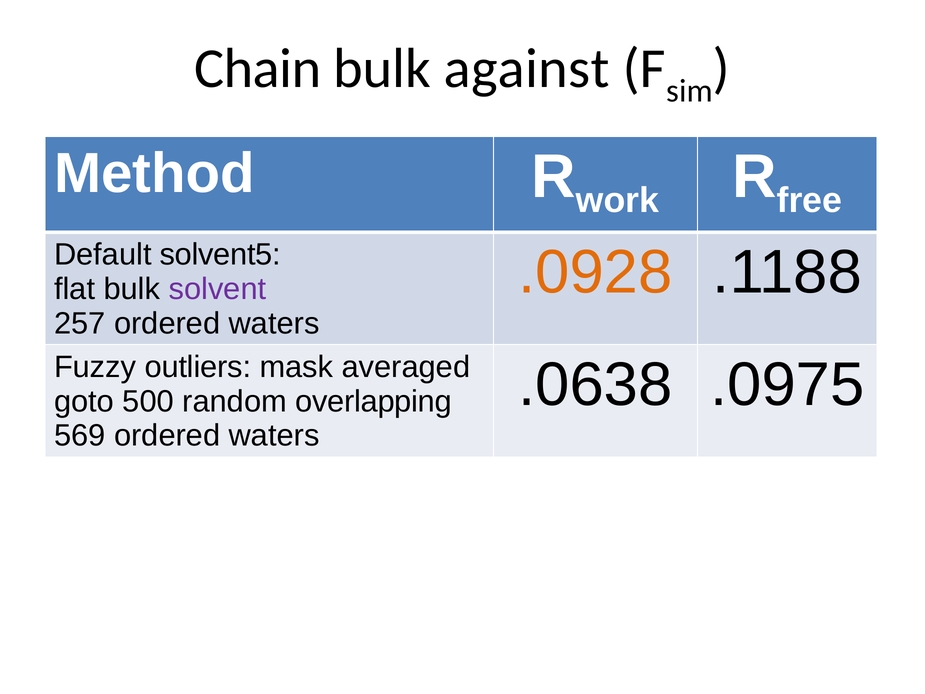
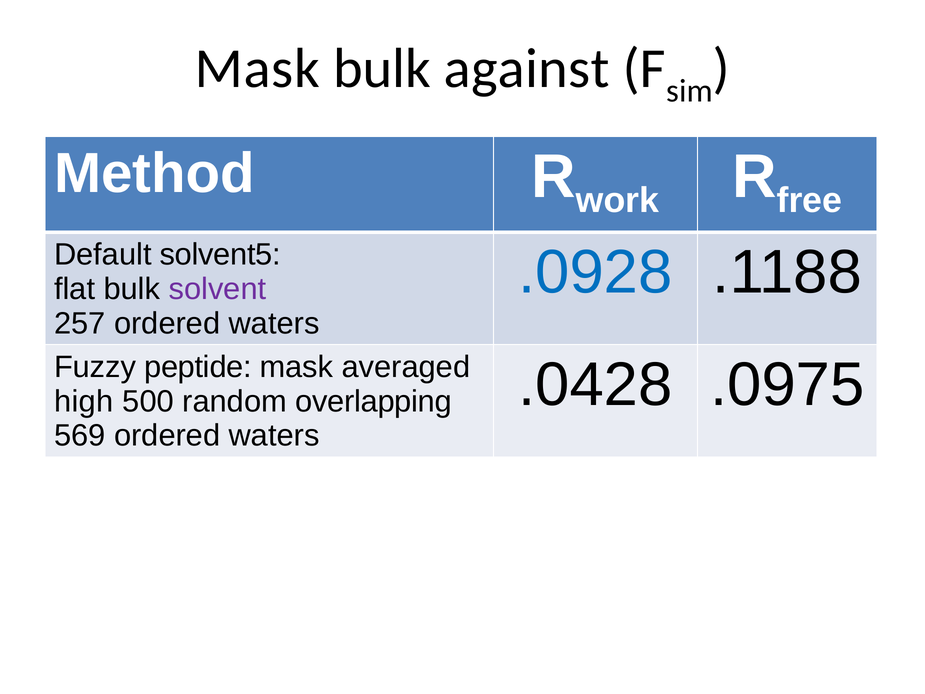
Chain at (258, 69): Chain -> Mask
.0928 colour: orange -> blue
outliers: outliers -> peptide
.0638: .0638 -> .0428
goto: goto -> high
